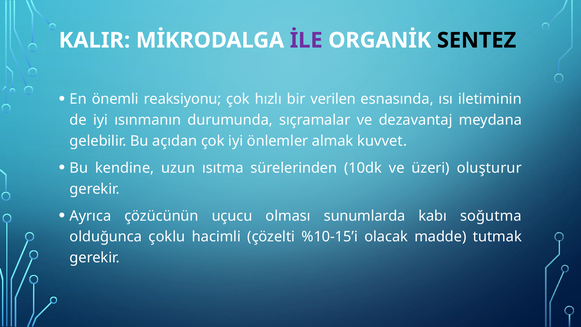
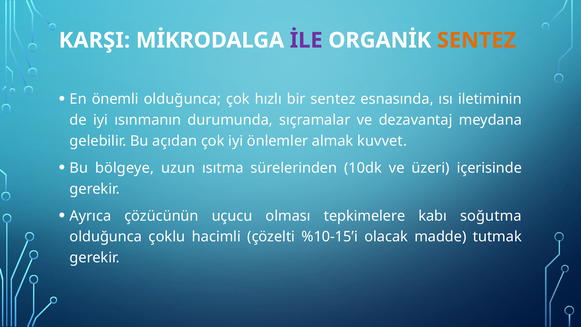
KALIR: KALIR -> KARŞI
SENTEZ at (477, 40) colour: black -> orange
önemli reaksiyonu: reaksiyonu -> olduğunca
bir verilen: verilen -> sentez
kendine: kendine -> bölgeye
oluşturur: oluşturur -> içerisinde
sunumlarda: sunumlarda -> tepkimelere
